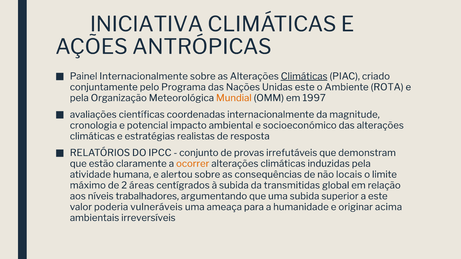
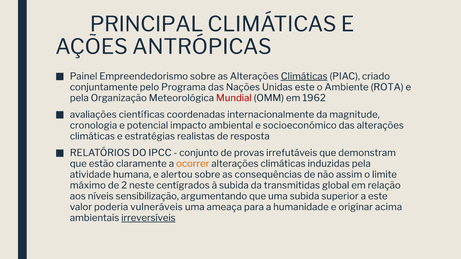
INICIATIVA: INICIATIVA -> PRINCIPAL
Painel Internacionalmente: Internacionalmente -> Empreendedorismo
Mundial colour: orange -> red
1997: 1997 -> 1962
locais: locais -> assim
áreas: áreas -> neste
trabalhadores: trabalhadores -> sensibilização
irreversíveis underline: none -> present
